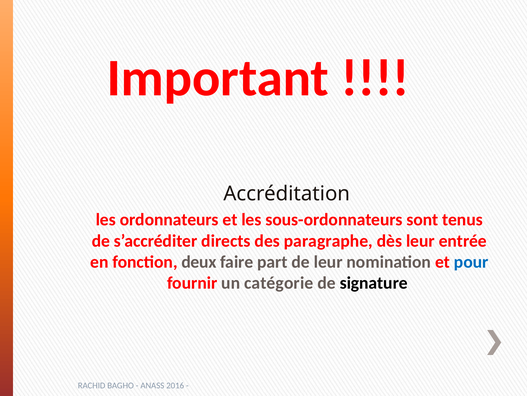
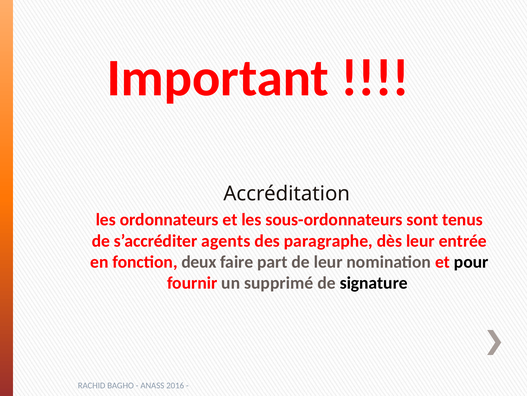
directs: directs -> agents
pour colour: blue -> black
catégorie: catégorie -> supprimé
